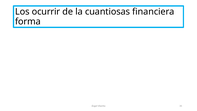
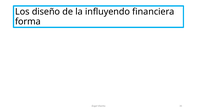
ocurrir: ocurrir -> diseño
cuantiosas: cuantiosas -> influyendo
